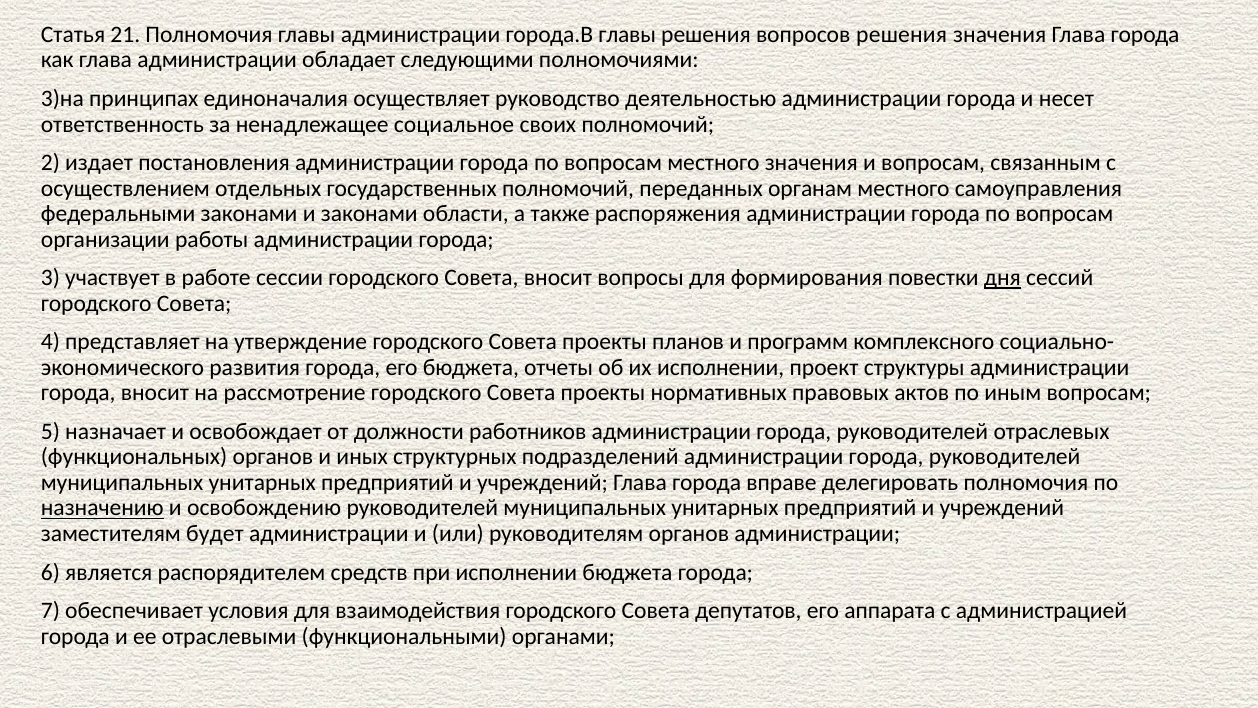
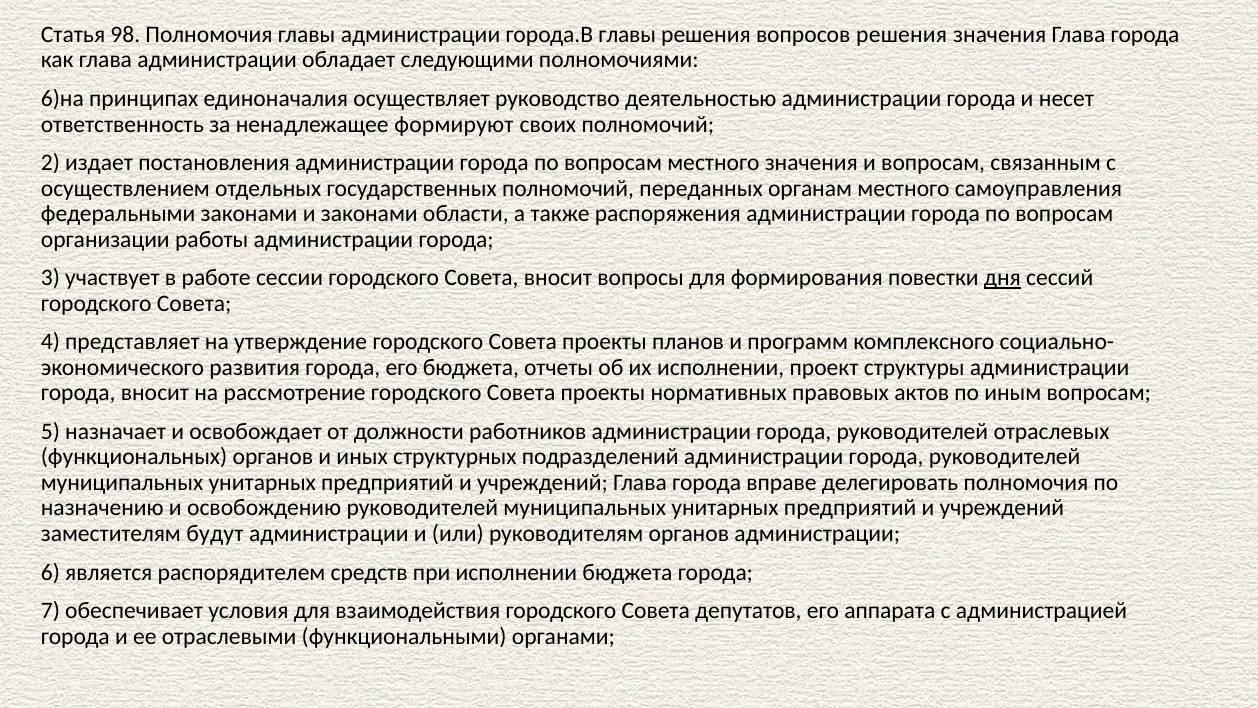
21: 21 -> 98
3)на: 3)на -> 6)на
социальное: социальное -> формируют
назначению underline: present -> none
будет: будет -> будут
